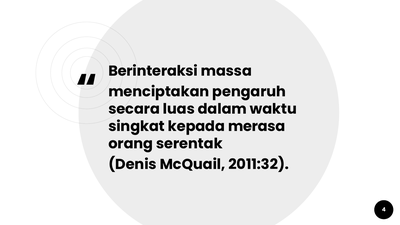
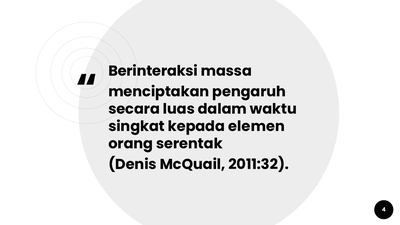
merasa: merasa -> elemen
